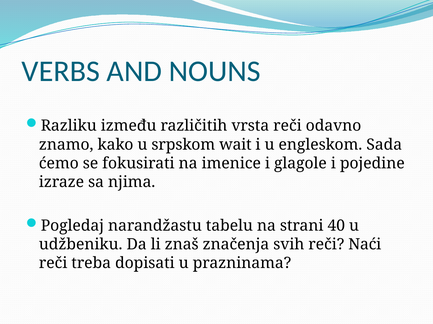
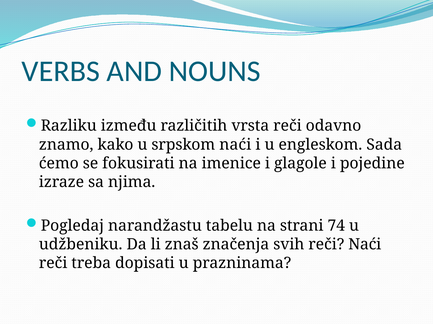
srpskom wait: wait -> naći
40: 40 -> 74
